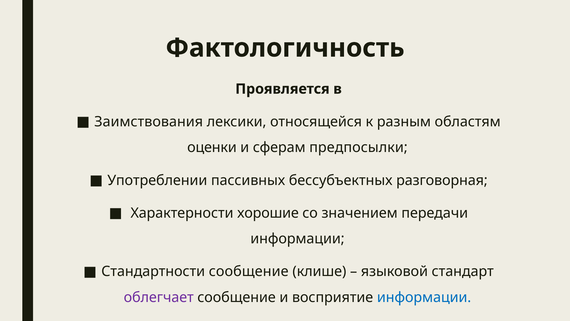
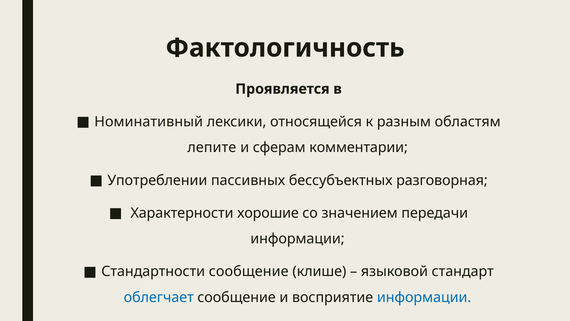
Заимствования: Заимствования -> Номинативный
оценки: оценки -> лепите
предпосылки: предпосылки -> комментарии
облегчает colour: purple -> blue
